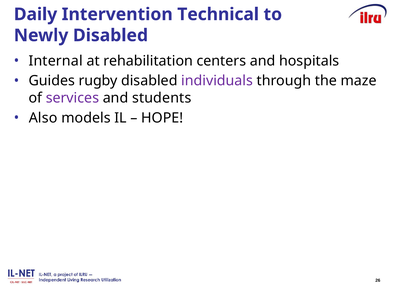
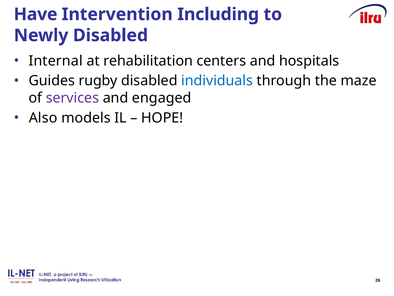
Daily: Daily -> Have
Technical: Technical -> Including
individuals colour: purple -> blue
students: students -> engaged
